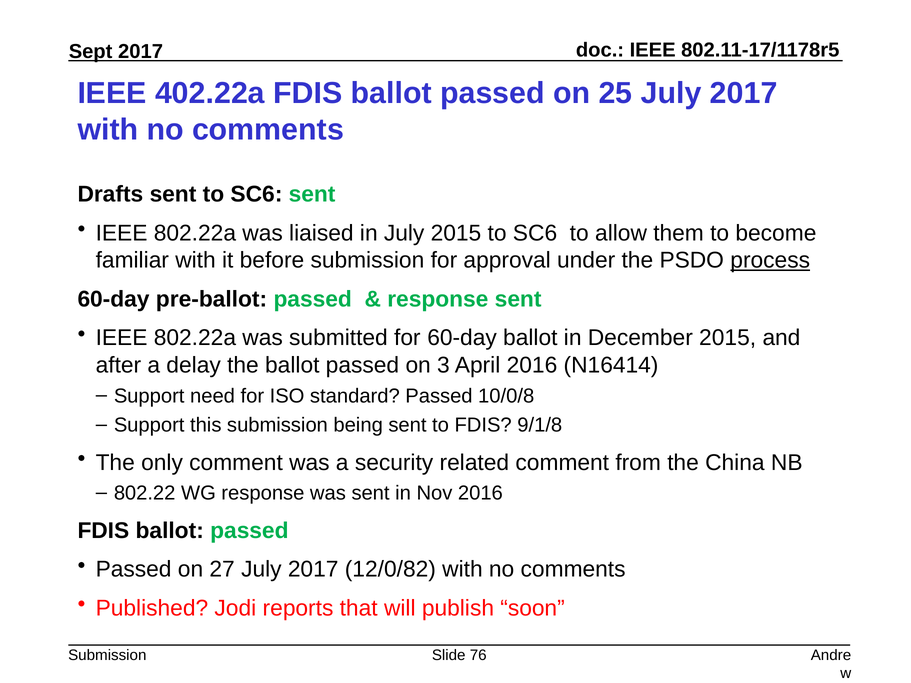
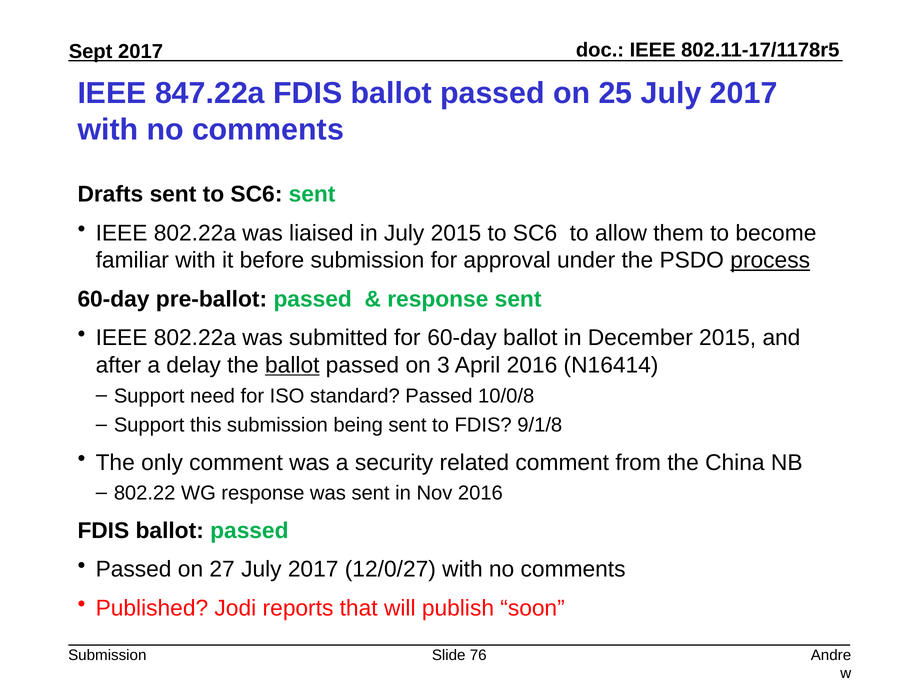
402.22a: 402.22a -> 847.22a
ballot at (292, 365) underline: none -> present
12/0/82: 12/0/82 -> 12/0/27
